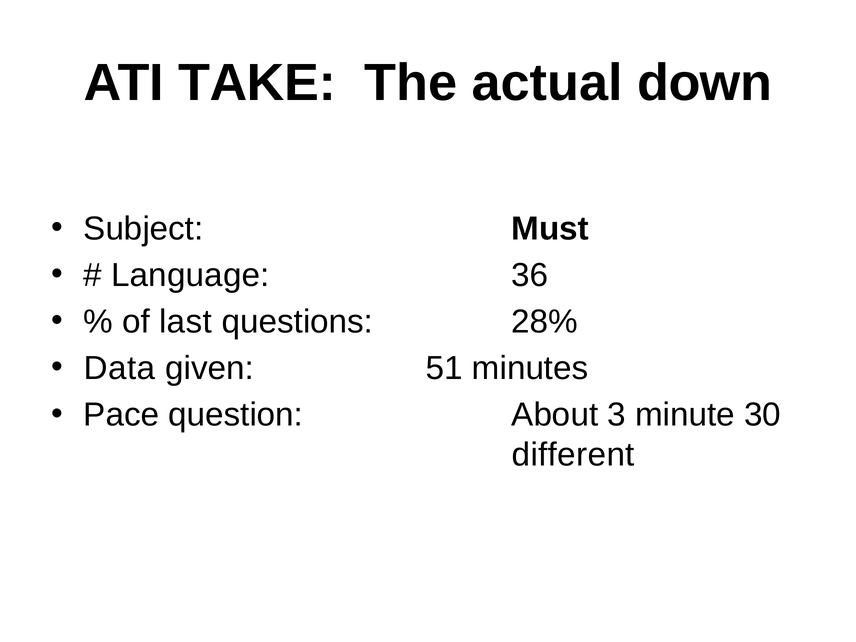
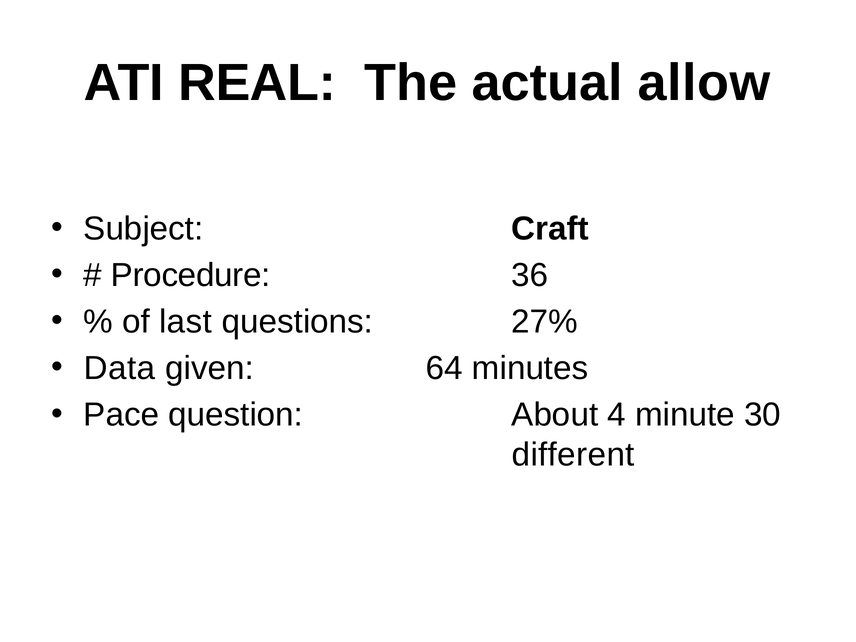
TAKE: TAKE -> REAL
down: down -> allow
Must: Must -> Craft
Language: Language -> Procedure
28%: 28% -> 27%
51: 51 -> 64
3: 3 -> 4
